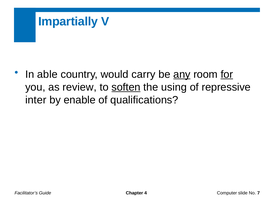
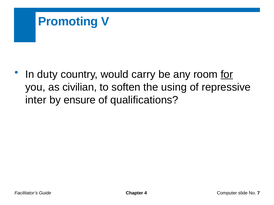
Impartially: Impartially -> Promoting
able: able -> duty
any underline: present -> none
review: review -> civilian
soften underline: present -> none
enable: enable -> ensure
